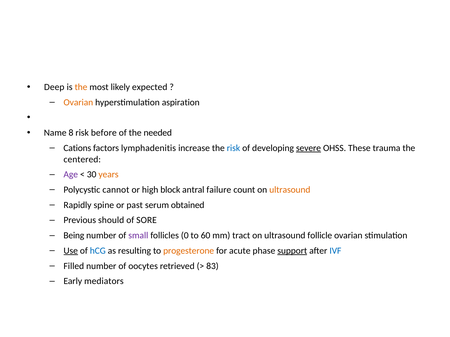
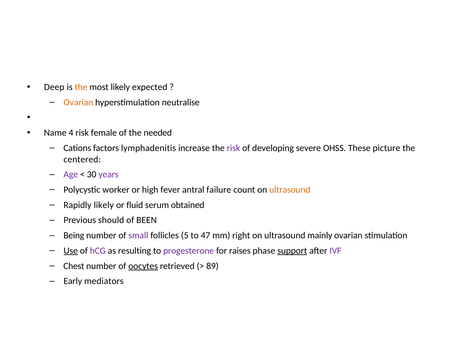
aspiration: aspiration -> neutralise
8: 8 -> 4
before: before -> female
risk at (233, 148) colour: blue -> purple
severe underline: present -> none
trauma: trauma -> picture
years colour: orange -> purple
cannot: cannot -> worker
block: block -> fever
Rapidly spine: spine -> likely
past: past -> fluid
SORE: SORE -> BEEN
0: 0 -> 5
60: 60 -> 47
tract: tract -> right
follicle: follicle -> mainly
hCG colour: blue -> purple
progesterone colour: orange -> purple
acute: acute -> raises
IVF colour: blue -> purple
Filled: Filled -> Chest
oocytes underline: none -> present
83: 83 -> 89
